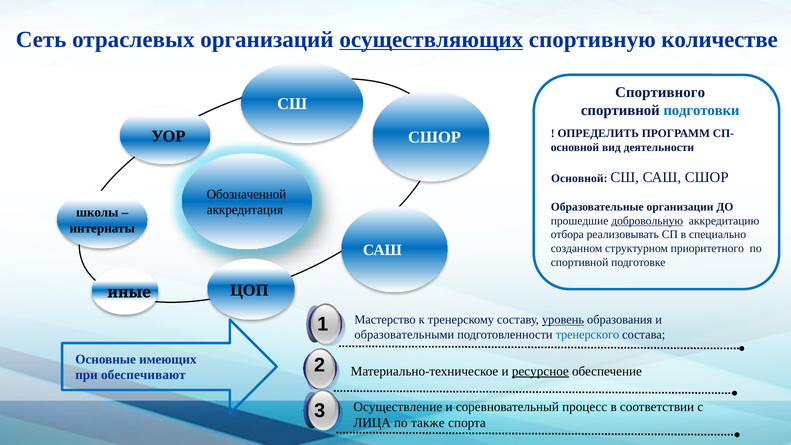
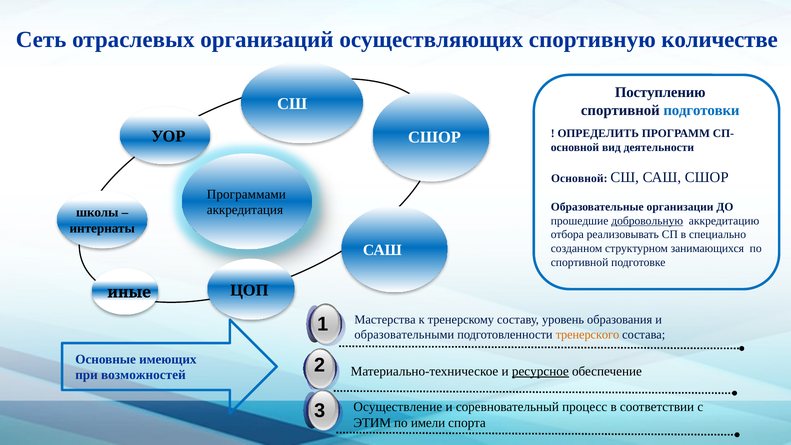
осуществляющих underline: present -> none
Спортивного: Спортивного -> Поступлению
Обозначенной: Обозначенной -> Программами
приоритетного: приоритетного -> занимающихся
Мастерство: Мастерство -> Мастерства
уровень underline: present -> none
тренерского colour: blue -> orange
обеспечивают: обеспечивают -> возможностей
ЛИЦА: ЛИЦА -> ЭТИМ
также: также -> имели
